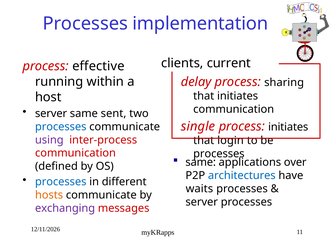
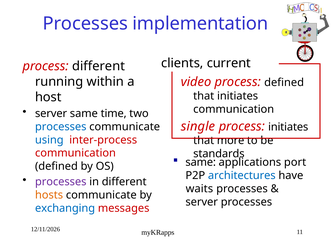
process effective: effective -> different
delay: delay -> video
process sharing: sharing -> defined
sent: sent -> time
using colour: purple -> blue
login: login -> more
processes at (219, 154): processes -> standards
over: over -> port
processes at (61, 182) colour: blue -> purple
exchanging colour: purple -> blue
